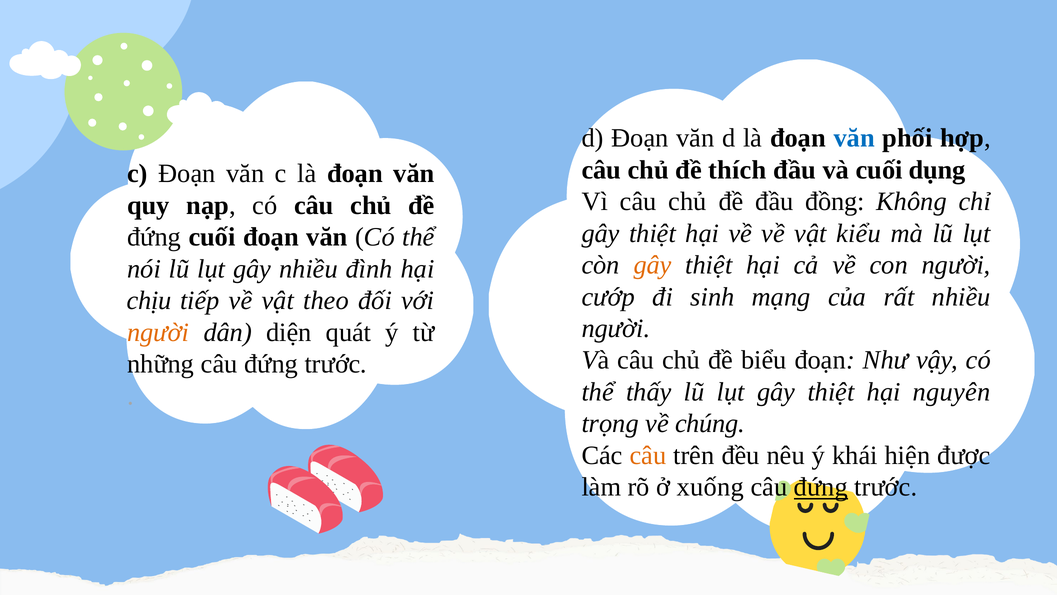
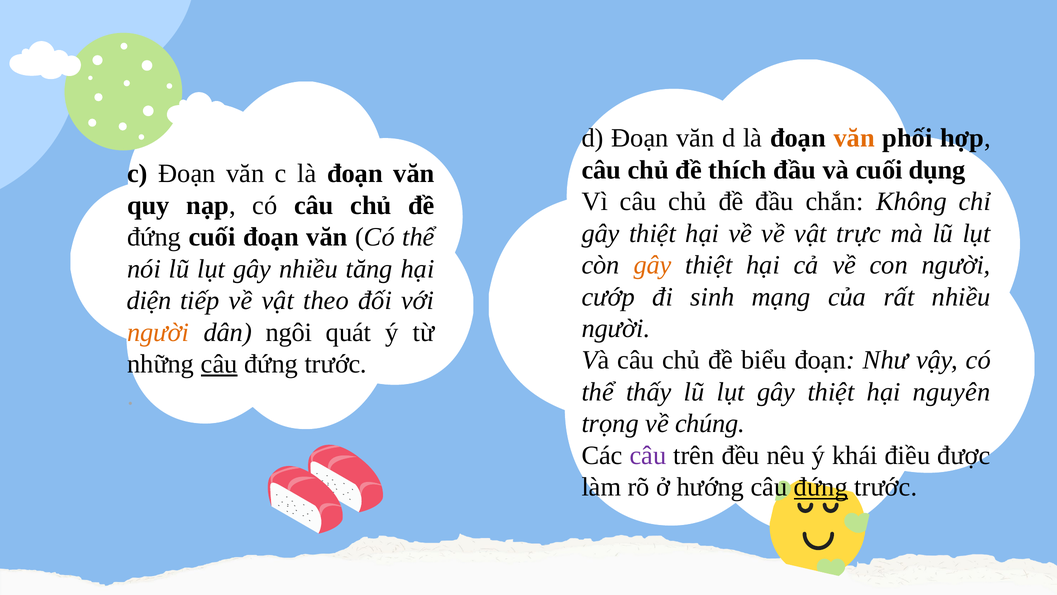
văn at (854, 138) colour: blue -> orange
đồng: đồng -> chắn
kiểu: kiểu -> trực
đình: đình -> tăng
chịu: chịu -> diện
diện: diện -> ngôi
câu at (219, 364) underline: none -> present
câu at (648, 455) colour: orange -> purple
hiện: hiện -> điều
xuống: xuống -> hướng
